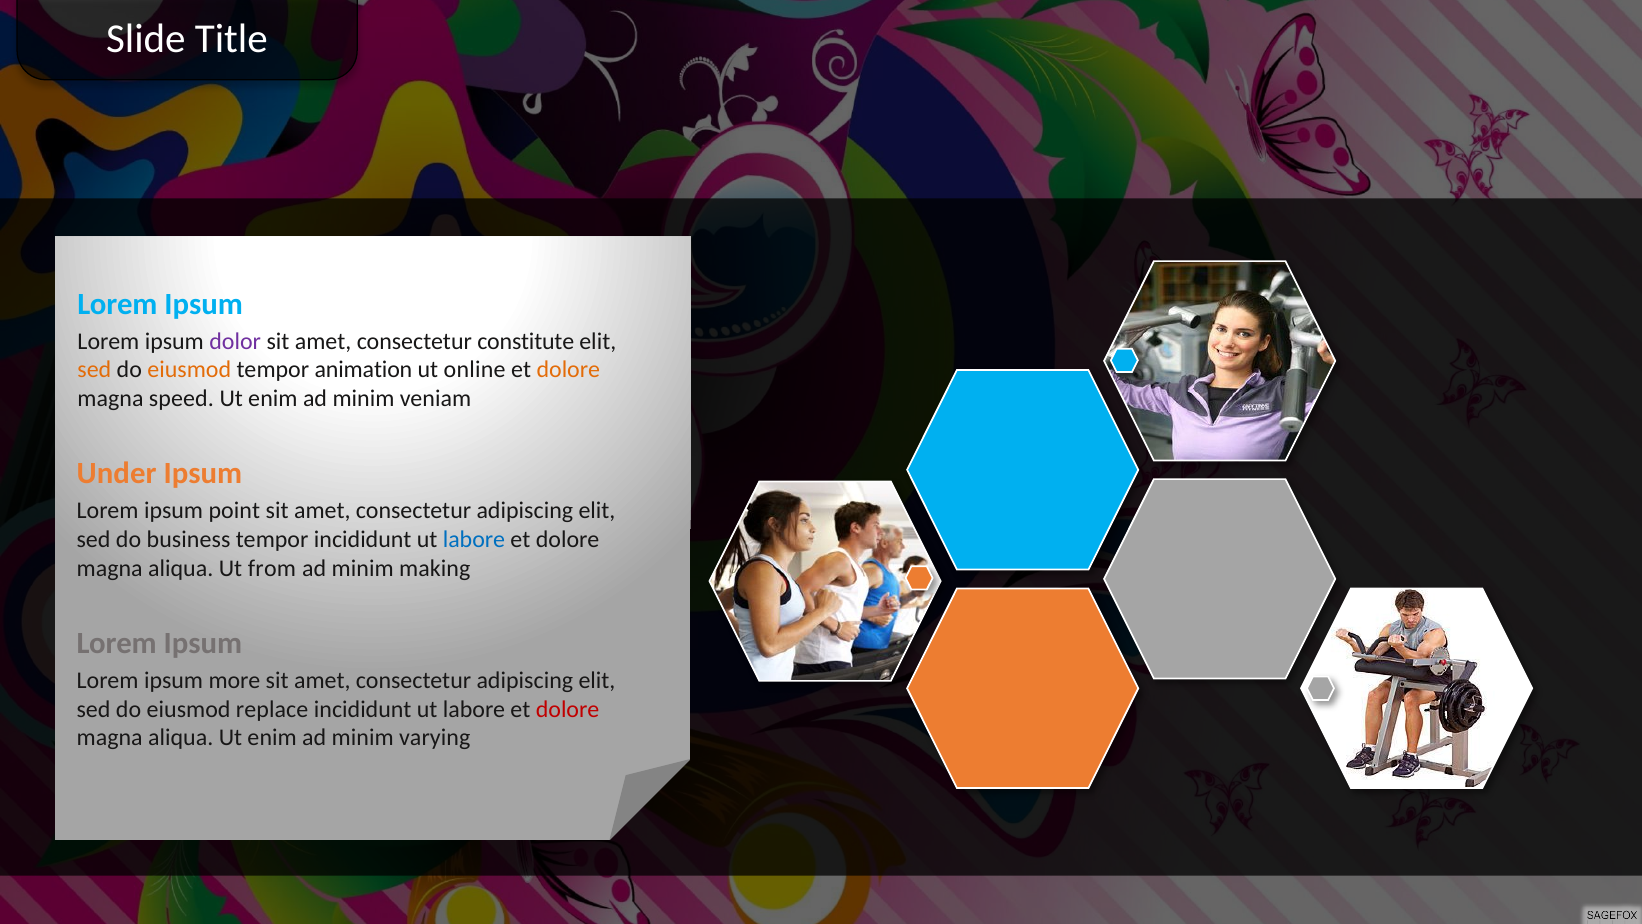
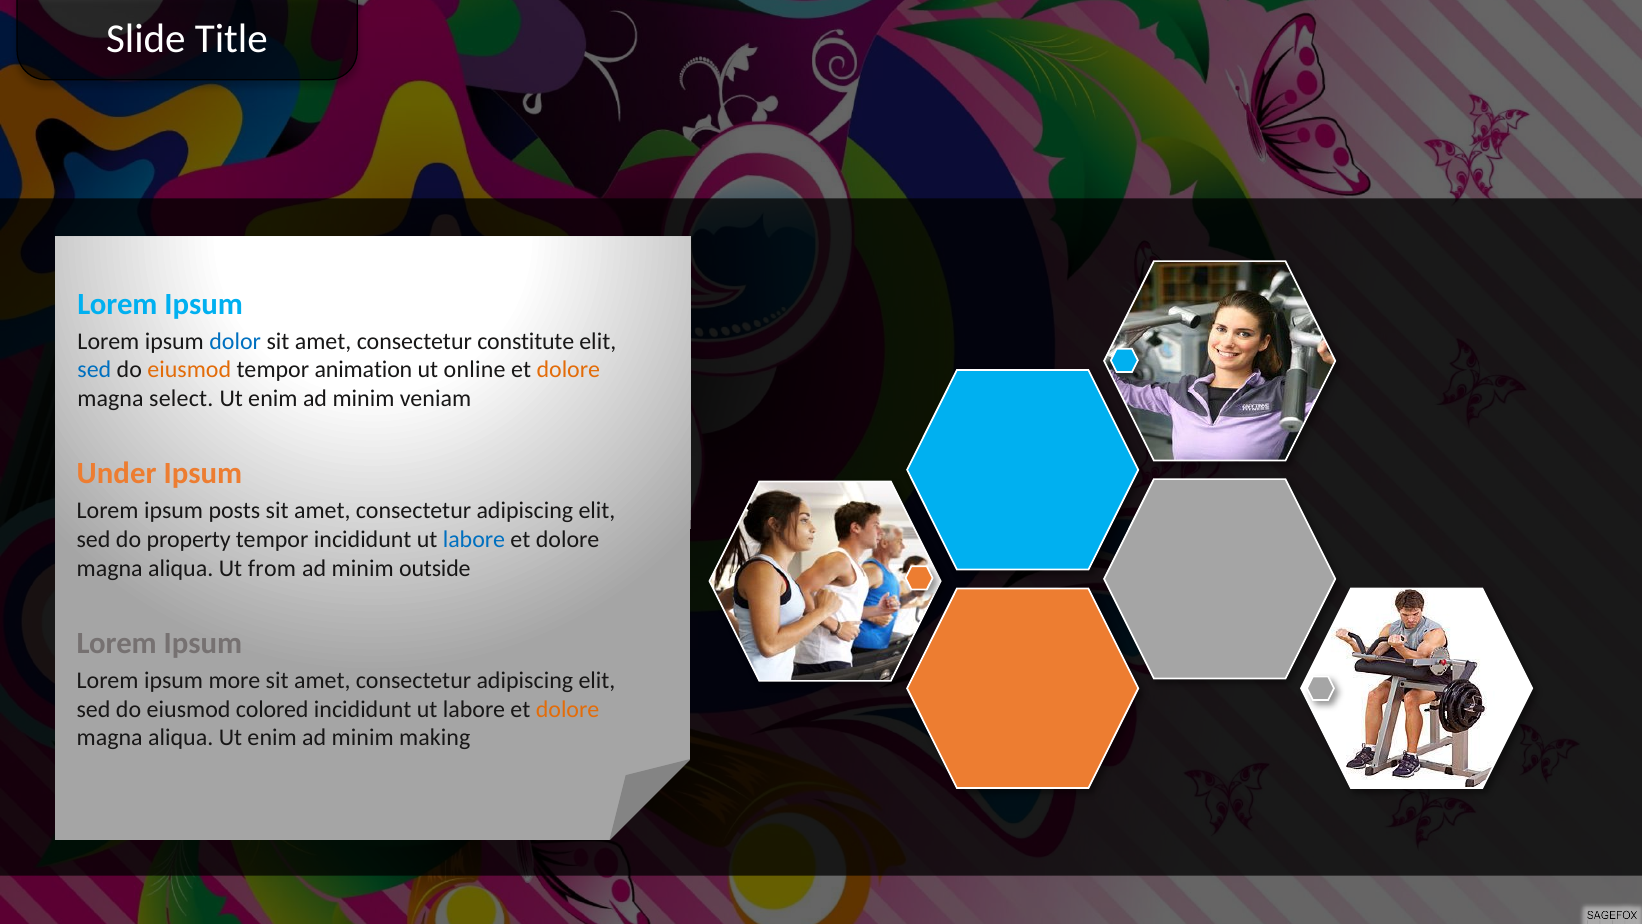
dolor colour: purple -> blue
sed at (94, 370) colour: orange -> blue
speed: speed -> select
point: point -> posts
business: business -> property
making: making -> outside
replace: replace -> colored
dolore at (568, 709) colour: red -> orange
varying: varying -> making
